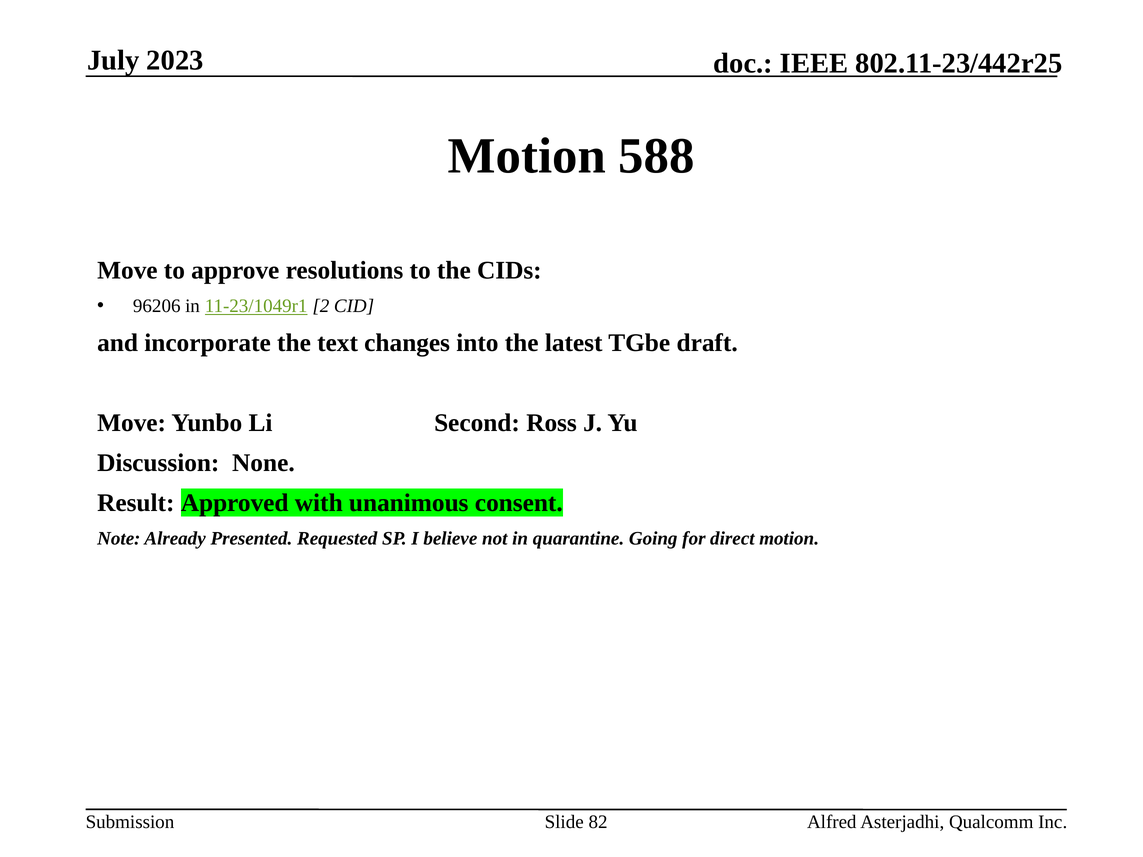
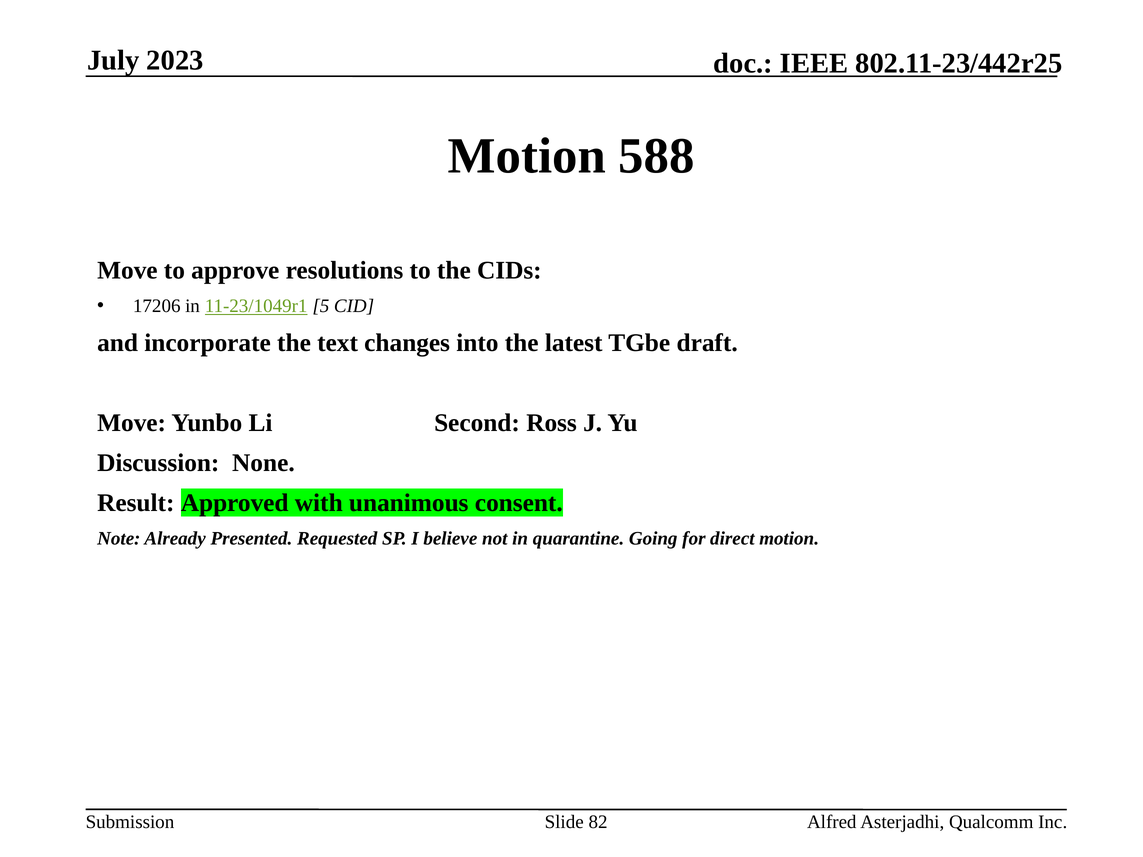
96206: 96206 -> 17206
2: 2 -> 5
